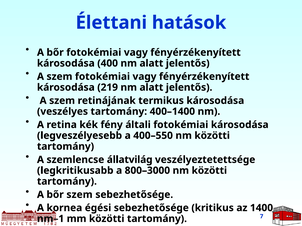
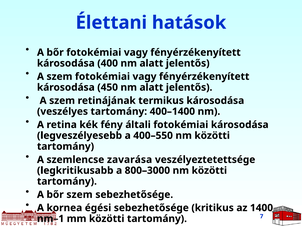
219: 219 -> 450
állatvilág: állatvilág -> zavarása
